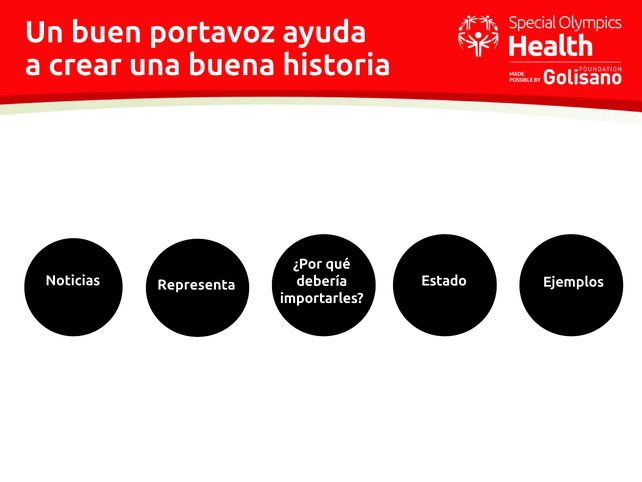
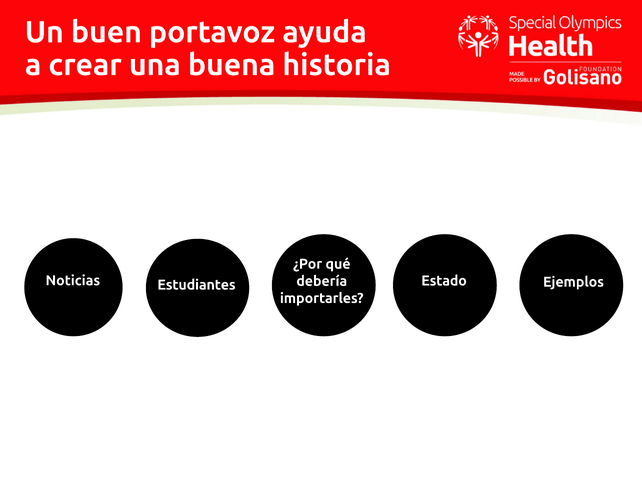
Representa: Representa -> Estudiantes
